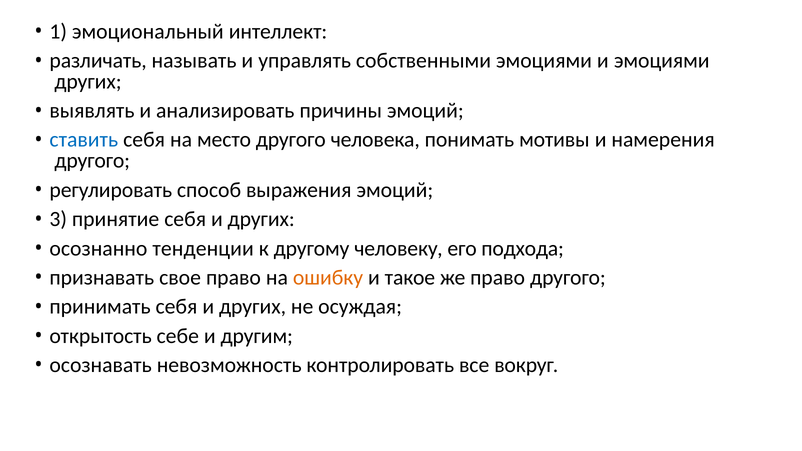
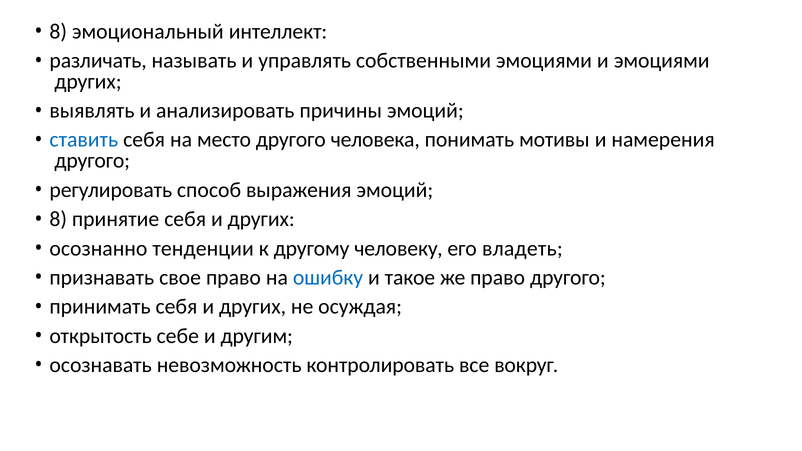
1 at (58, 32): 1 -> 8
3 at (58, 219): 3 -> 8
подхода: подхода -> владеть
ошибку colour: orange -> blue
